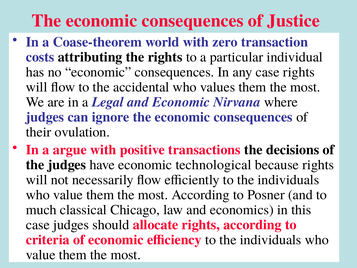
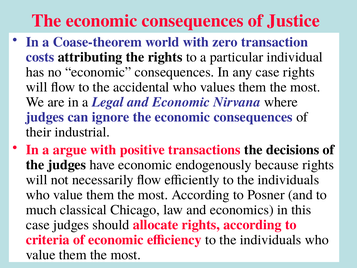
ovulation: ovulation -> industrial
technological: technological -> endogenously
